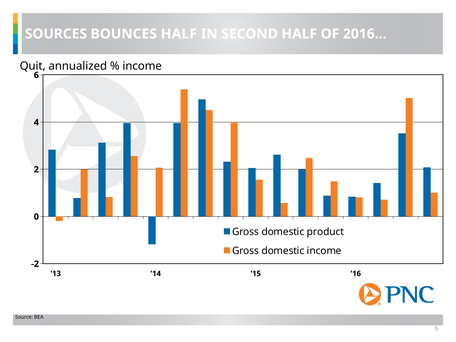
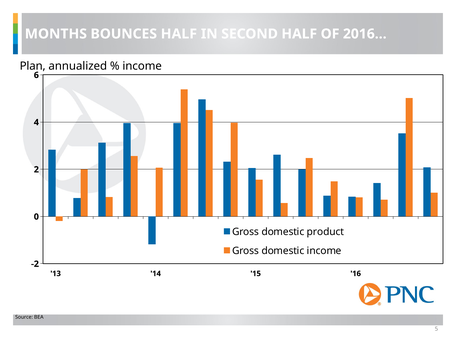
SOURCES: SOURCES -> MONTHS
Quit: Quit -> Plan
